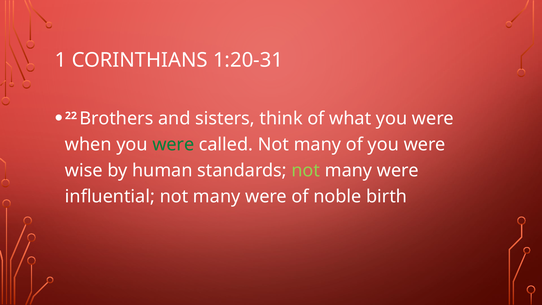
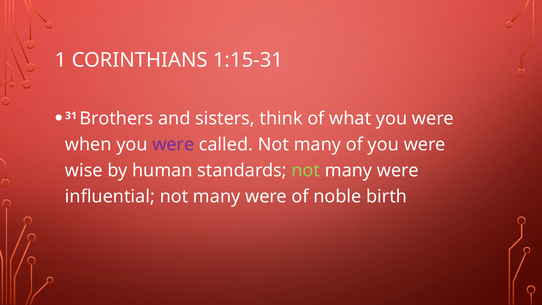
1:20-31: 1:20-31 -> 1:15-31
22: 22 -> 31
were at (173, 145) colour: green -> purple
